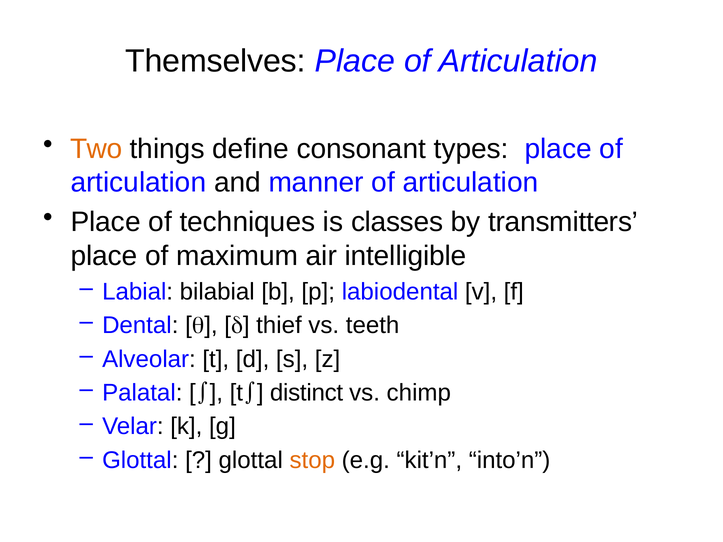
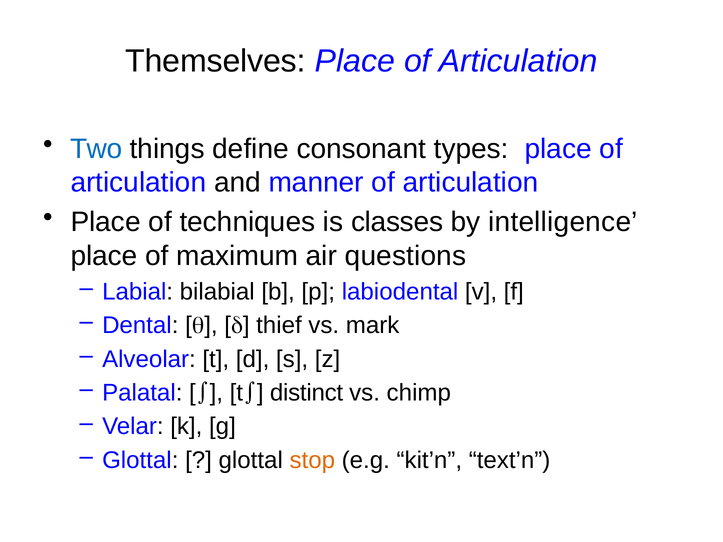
Two colour: orange -> blue
transmitters: transmitters -> intelligence
intelligible: intelligible -> questions
teeth: teeth -> mark
into’n: into’n -> text’n
